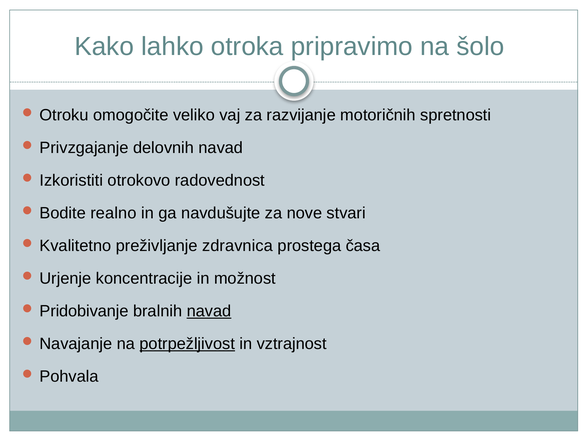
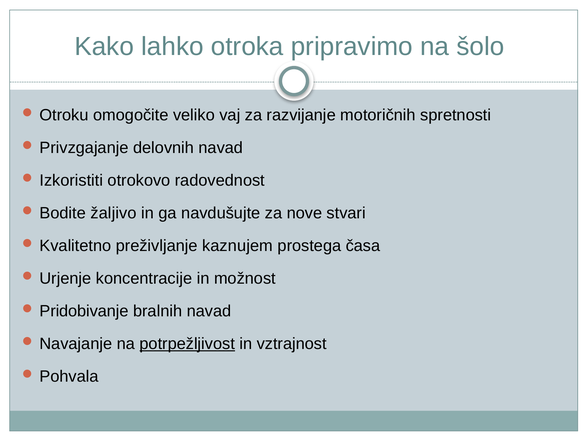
realno: realno -> žaljivo
zdravnica: zdravnica -> kaznujem
navad at (209, 311) underline: present -> none
